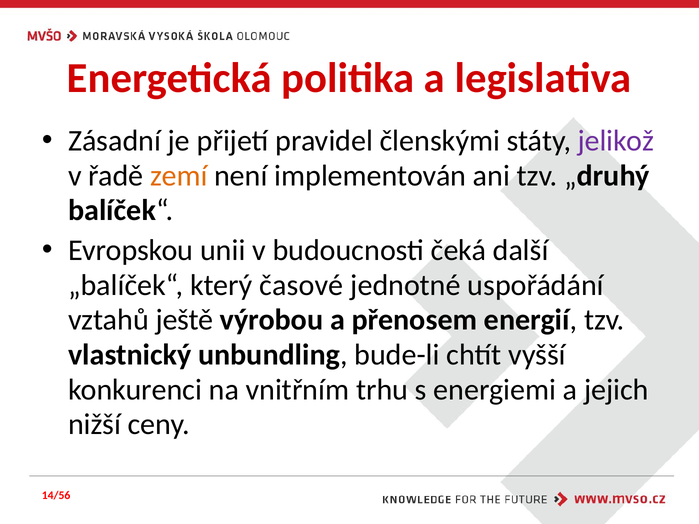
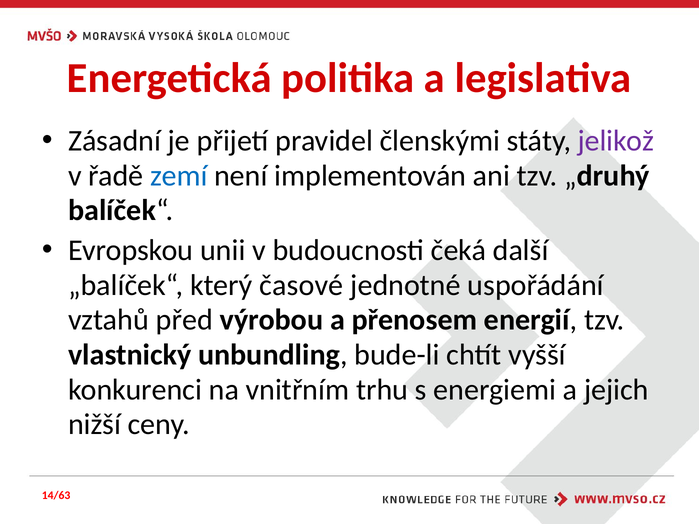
zemí colour: orange -> blue
ještě: ještě -> před
14/56: 14/56 -> 14/63
